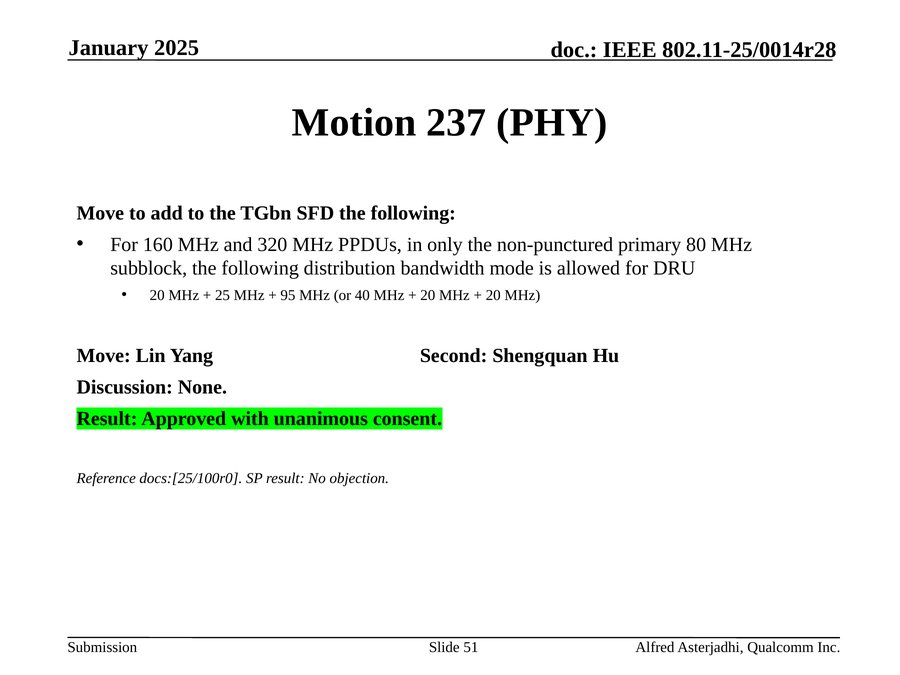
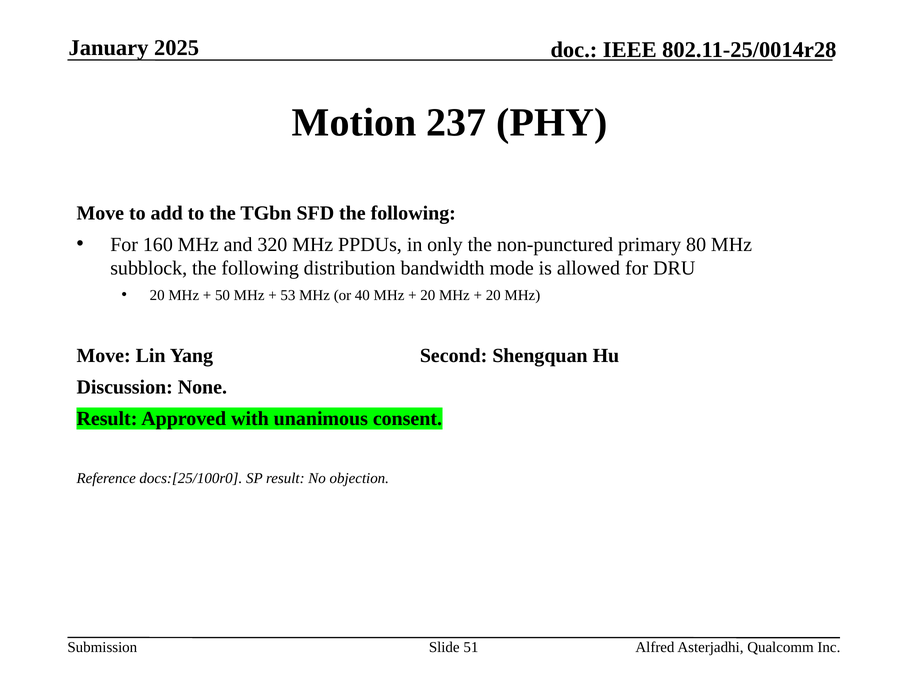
25: 25 -> 50
95: 95 -> 53
